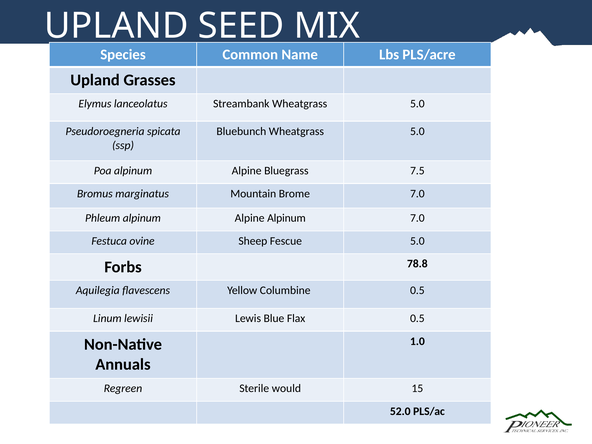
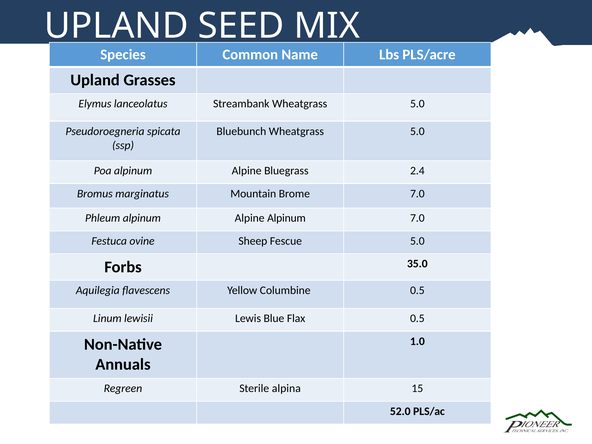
7.5: 7.5 -> 2.4
78.8: 78.8 -> 35.0
would: would -> alpina
